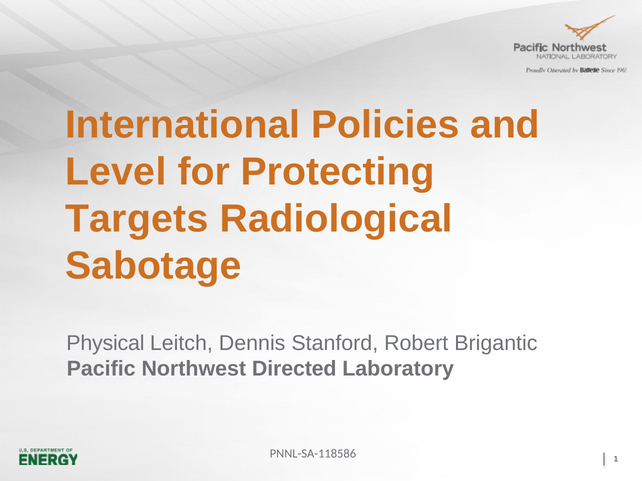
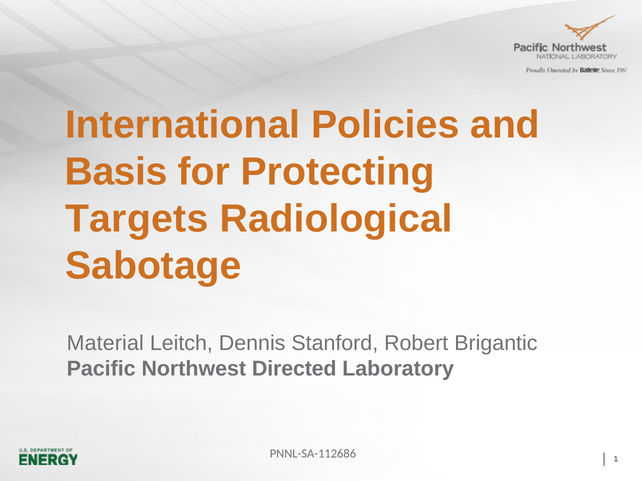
Level: Level -> Basis
Physical: Physical -> Material
PNNL-SA-118586: PNNL-SA-118586 -> PNNL-SA-112686
